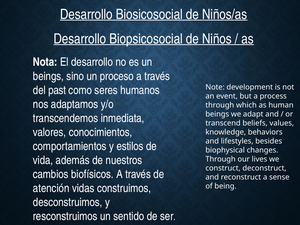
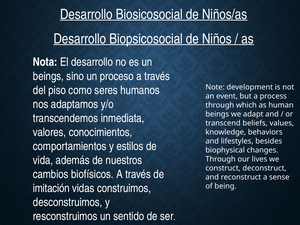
past: past -> piso
atención: atención -> imitación
